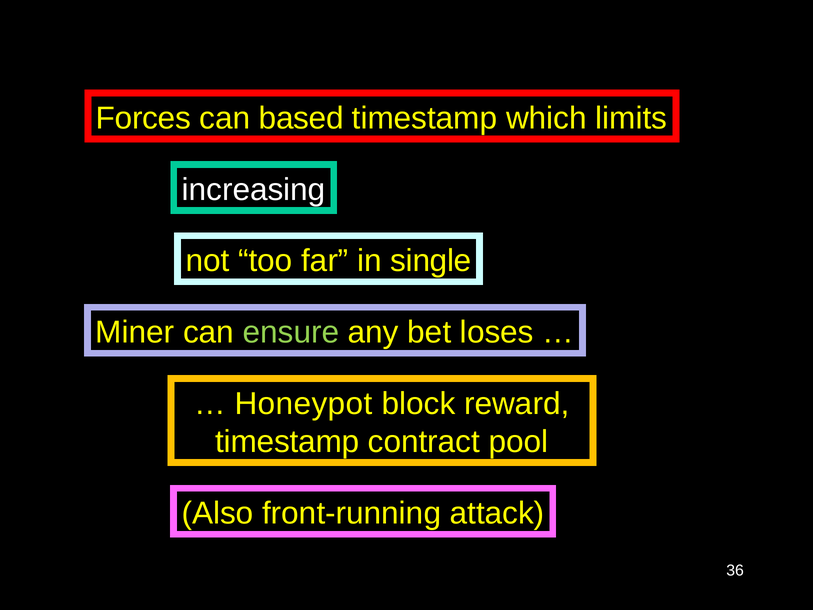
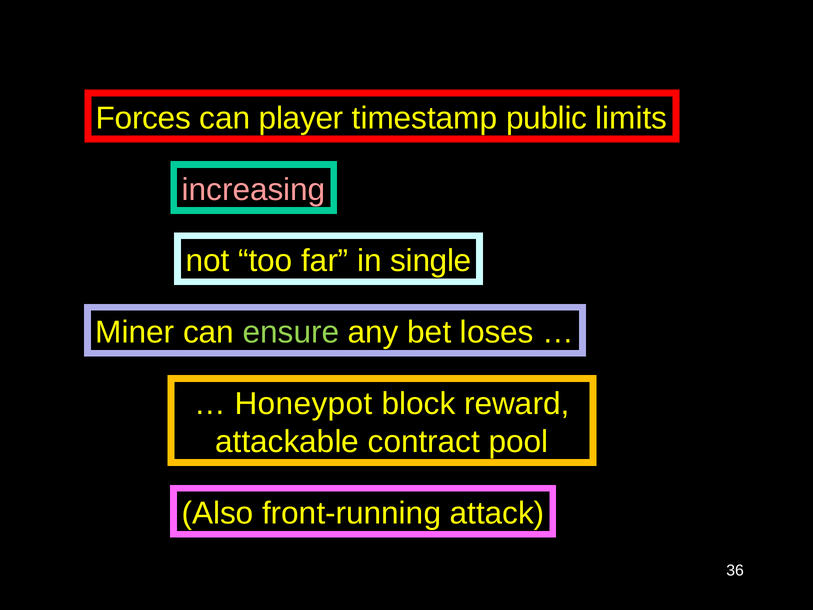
based: based -> player
which: which -> public
increasing colour: white -> pink
timestamp at (287, 442): timestamp -> attackable
